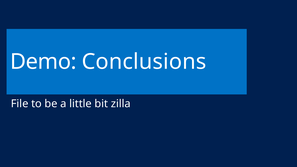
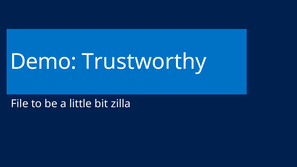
Conclusions: Conclusions -> Trustworthy
